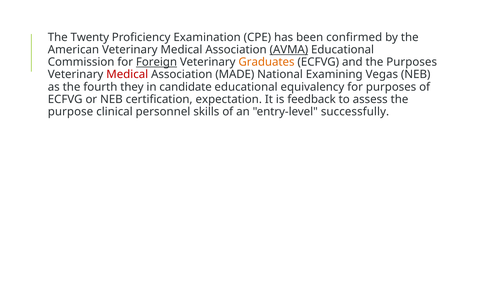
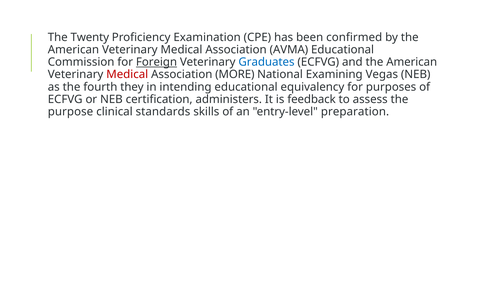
AVMA underline: present -> none
Graduates colour: orange -> blue
and the Purposes: Purposes -> American
MADE: MADE -> MORE
candidate: candidate -> intending
expectation: expectation -> administers
personnel: personnel -> standards
successfully: successfully -> preparation
